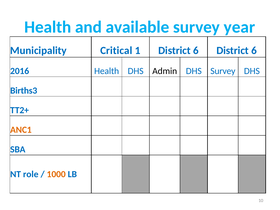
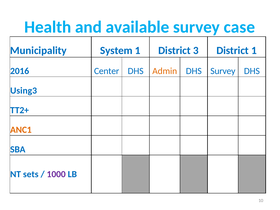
year: year -> case
Critical: Critical -> System
1 District 6: 6 -> 3
6 at (254, 51): 6 -> 1
2016 Health: Health -> Center
Admin colour: black -> orange
Births3: Births3 -> Using3
role: role -> sets
1000 colour: orange -> purple
